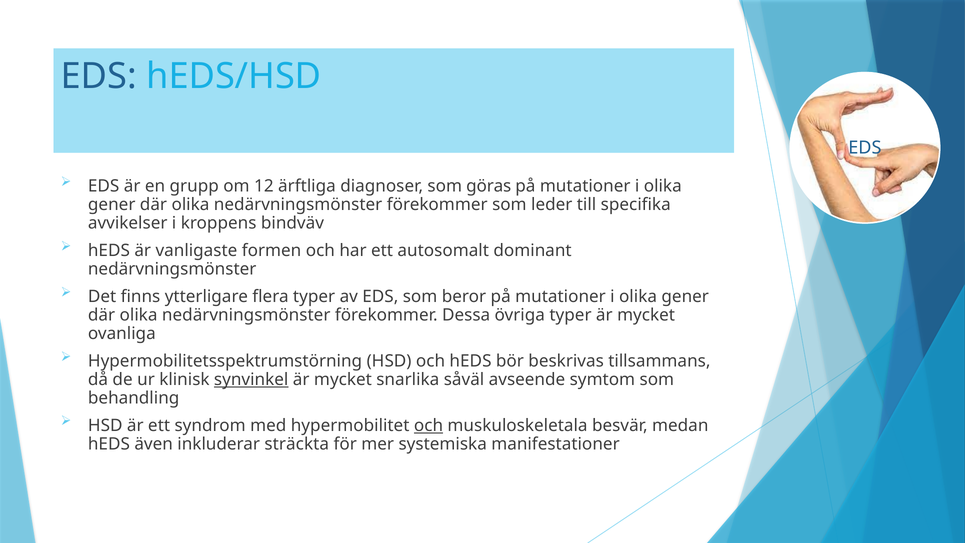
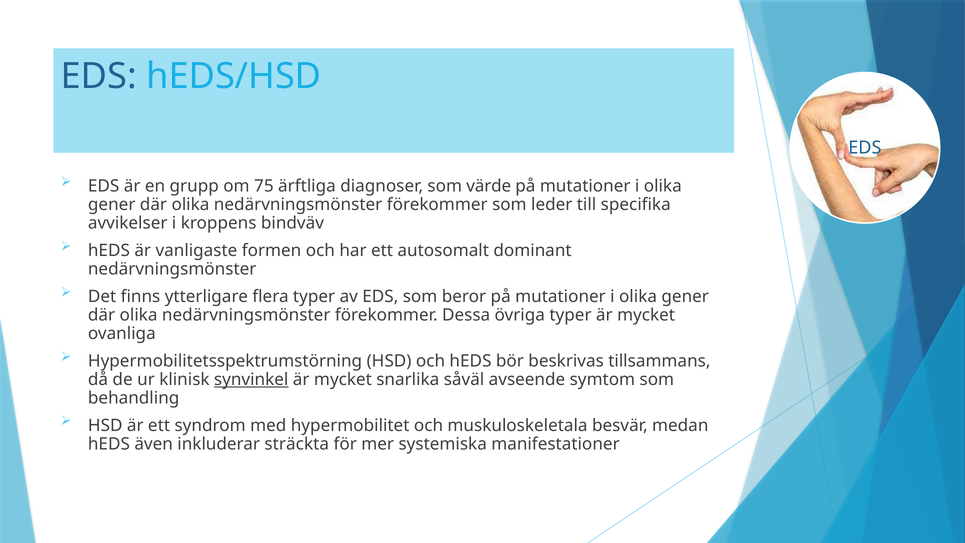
12: 12 -> 75
göras: göras -> värde
och at (429, 425) underline: present -> none
